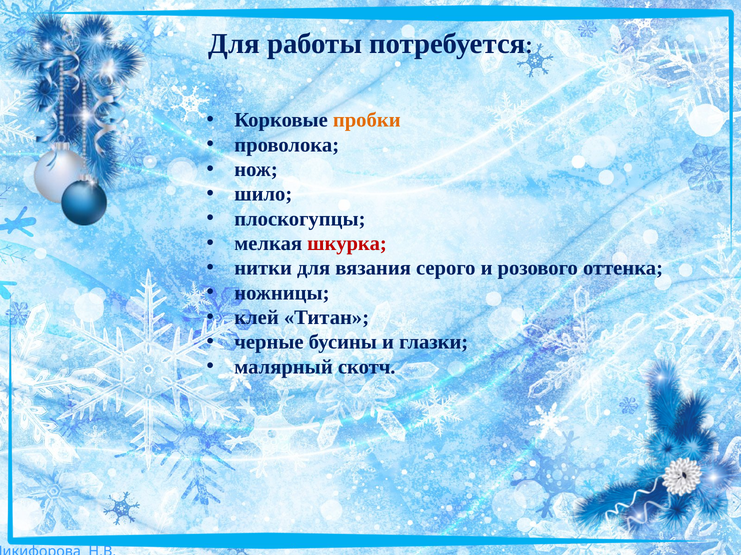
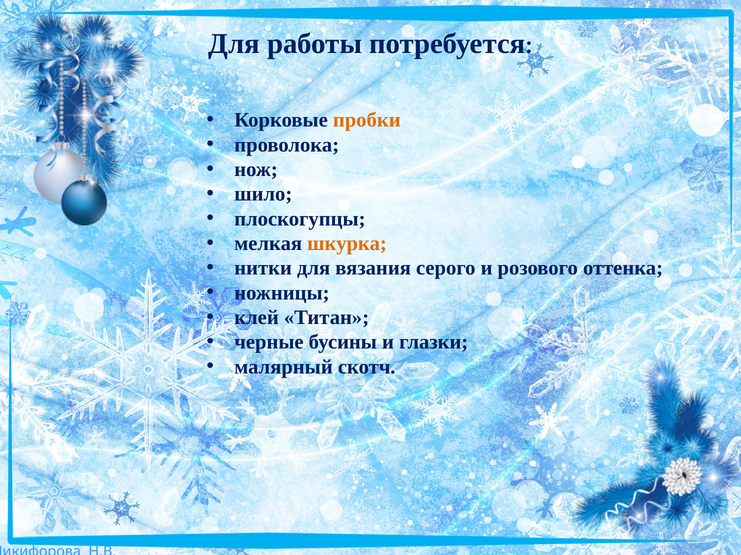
шкурка colour: red -> orange
